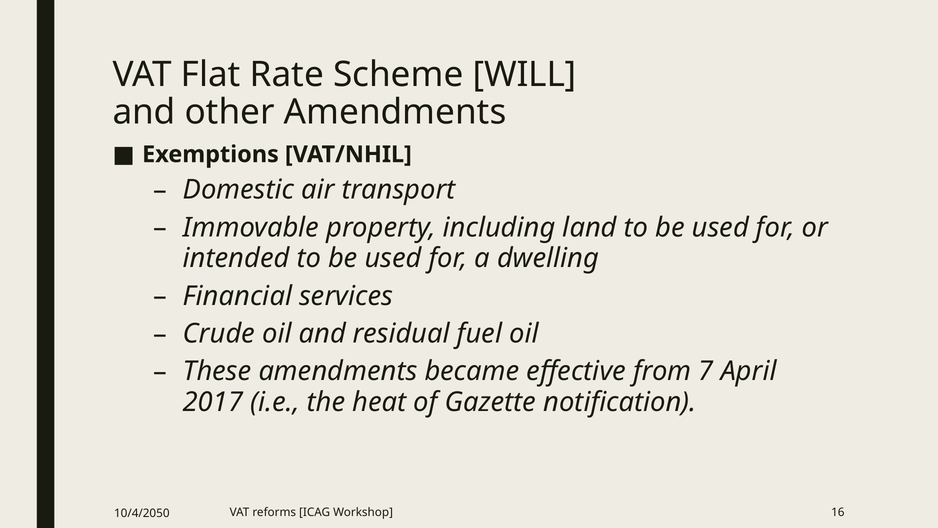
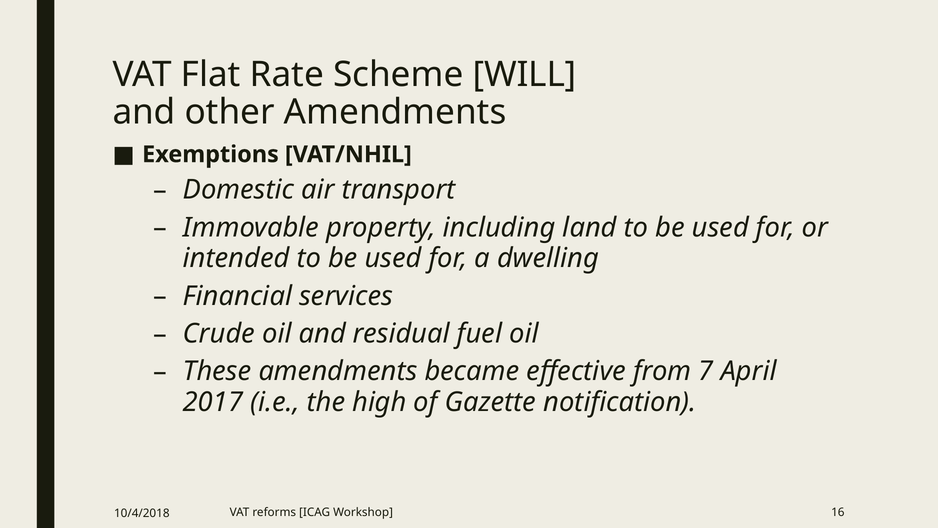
heat: heat -> high
10/4/2050: 10/4/2050 -> 10/4/2018
